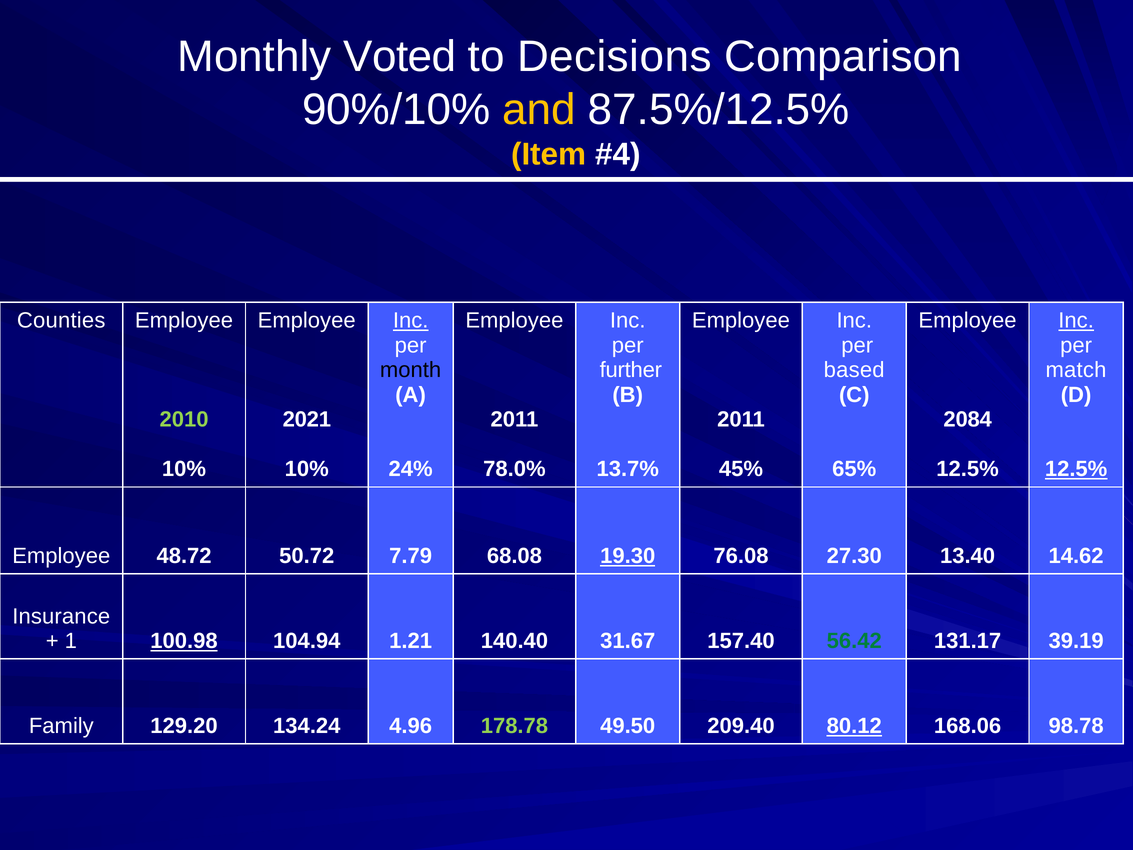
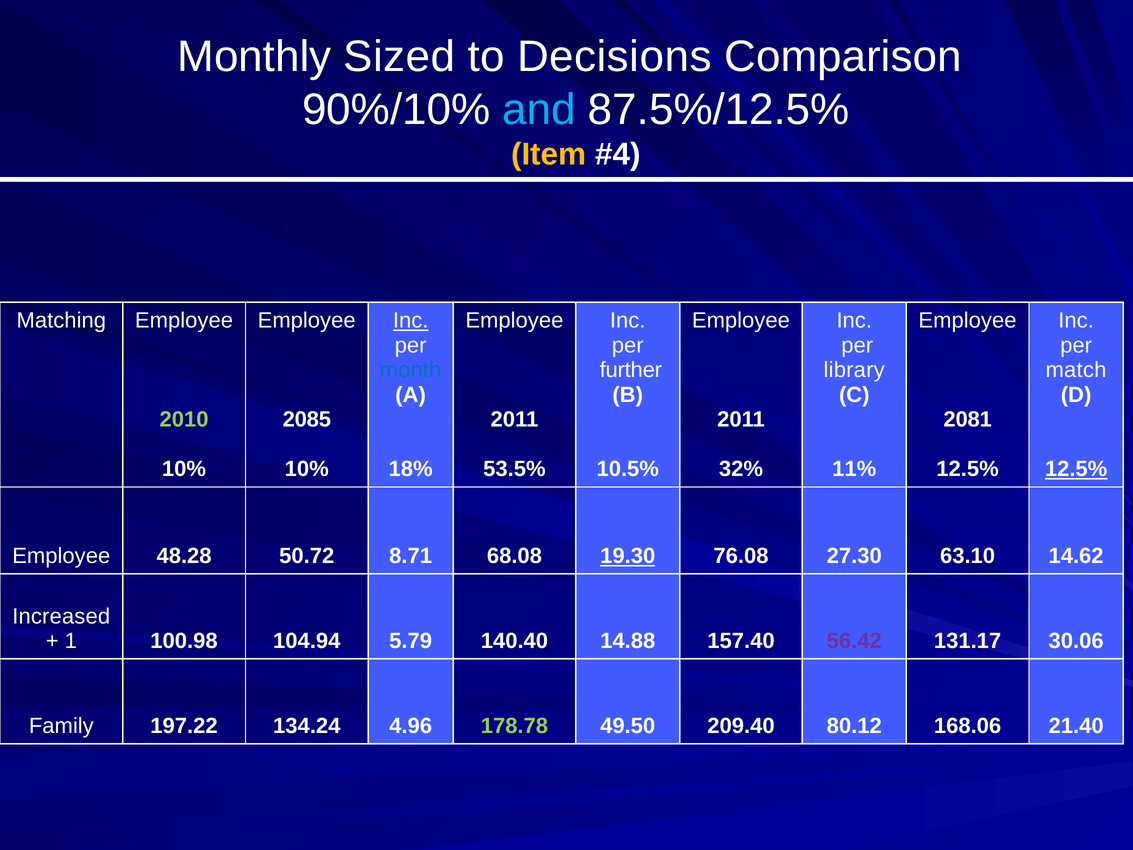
Voted: Voted -> Sized
and colour: yellow -> light blue
Counties: Counties -> Matching
Inc at (1076, 321) underline: present -> none
month colour: black -> blue
based: based -> library
2021: 2021 -> 2085
2084: 2084 -> 2081
24%: 24% -> 18%
78.0%: 78.0% -> 53.5%
13.7%: 13.7% -> 10.5%
45%: 45% -> 32%
65%: 65% -> 11%
48.72: 48.72 -> 48.28
7.79: 7.79 -> 8.71
13.40: 13.40 -> 63.10
Insurance: Insurance -> Increased
100.98 underline: present -> none
1.21: 1.21 -> 5.79
31.67: 31.67 -> 14.88
56.42 colour: green -> purple
39.19: 39.19 -> 30.06
129.20: 129.20 -> 197.22
80.12 underline: present -> none
98.78: 98.78 -> 21.40
